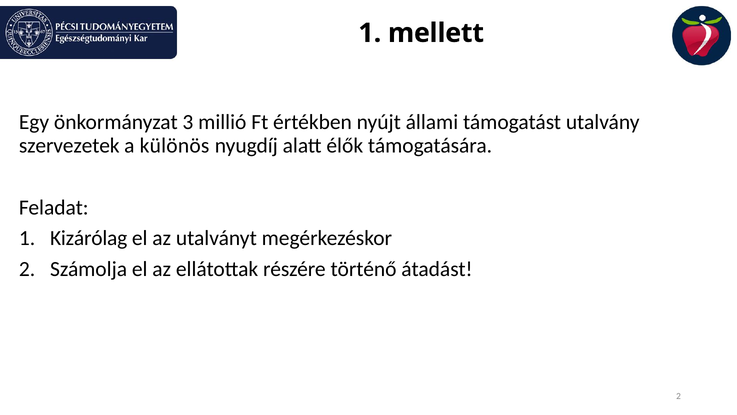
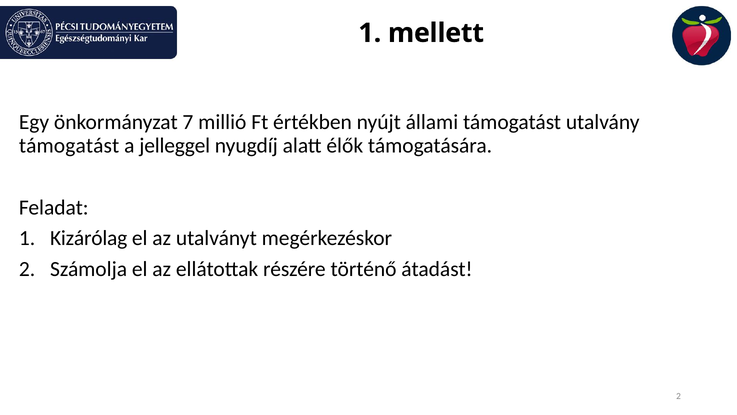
3: 3 -> 7
szervezetek at (69, 145): szervezetek -> támogatást
különös: különös -> jelleggel
